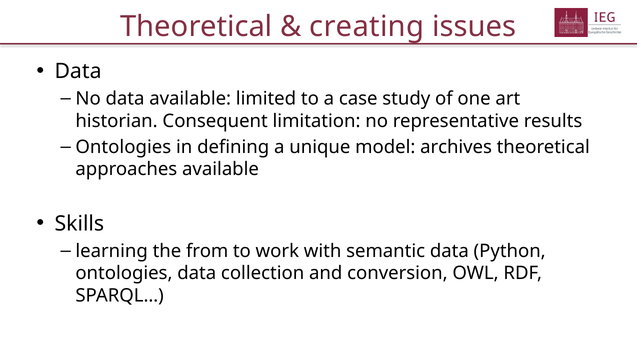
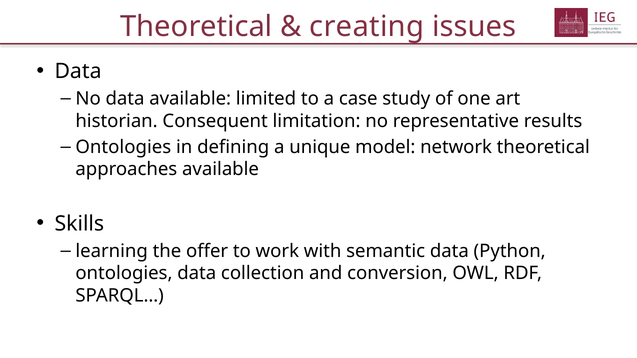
archives: archives -> network
from: from -> offer
